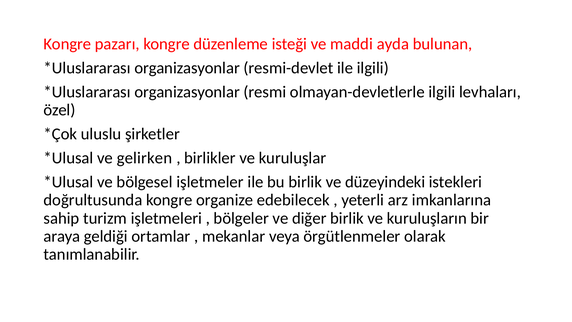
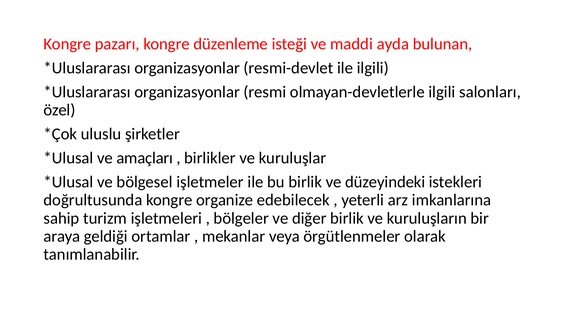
levhaları: levhaları -> salonları
gelirken: gelirken -> amaçları
